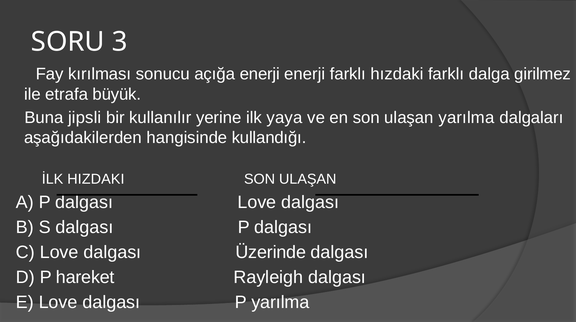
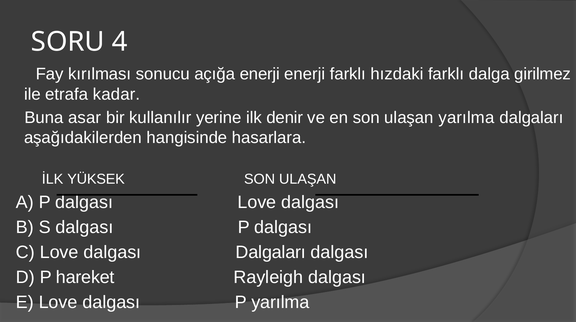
3: 3 -> 4
büyük: büyük -> kadar
jipsli: jipsli -> asar
yaya: yaya -> denir
kullandığı: kullandığı -> hasarlara
HIZDAKI: HIZDAKI -> YÜKSEK
dalgası Üzerinde: Üzerinde -> Dalgaları
